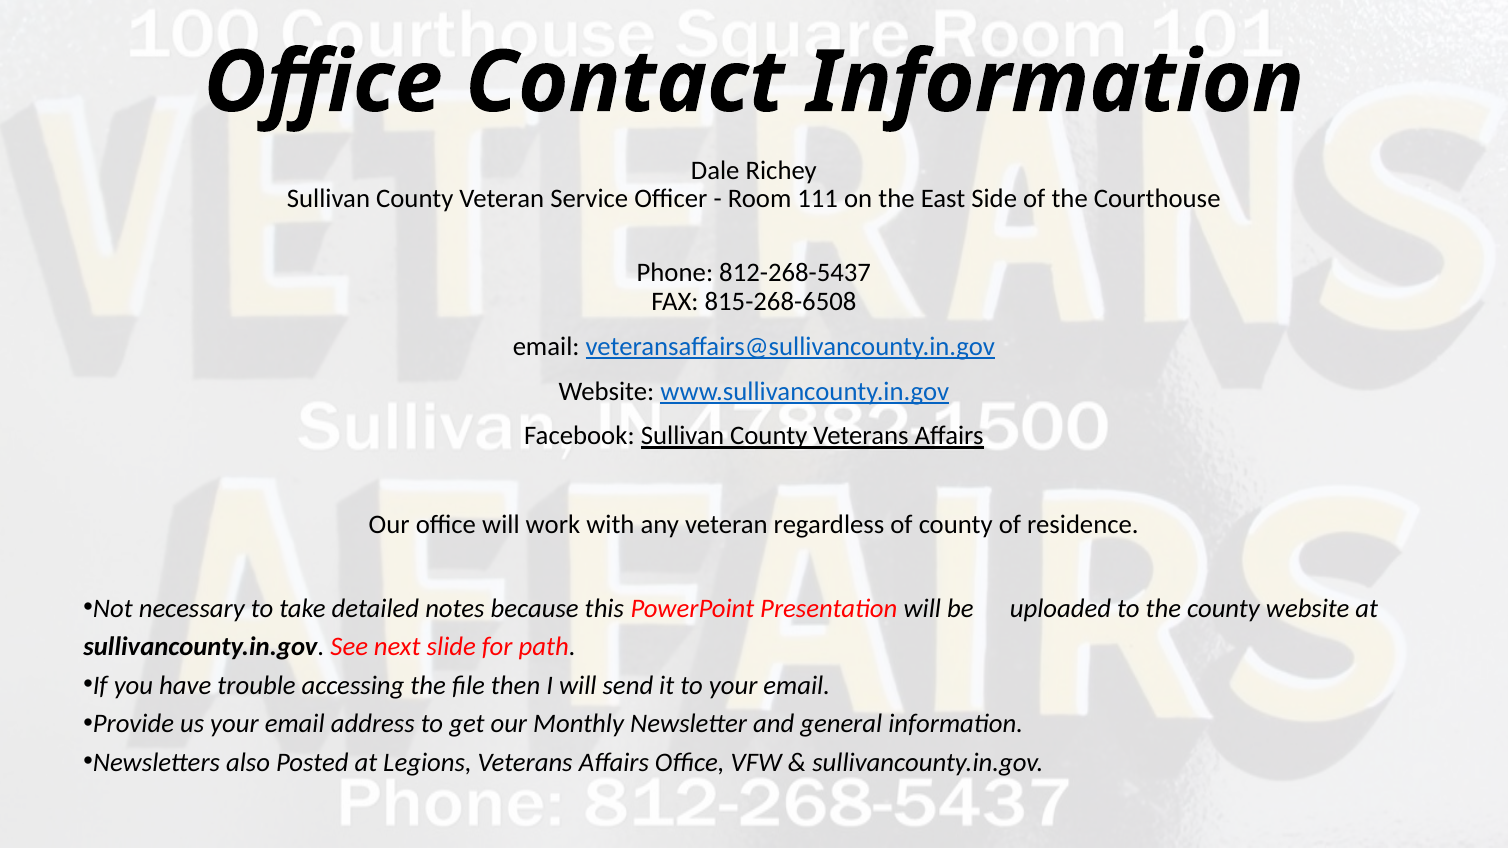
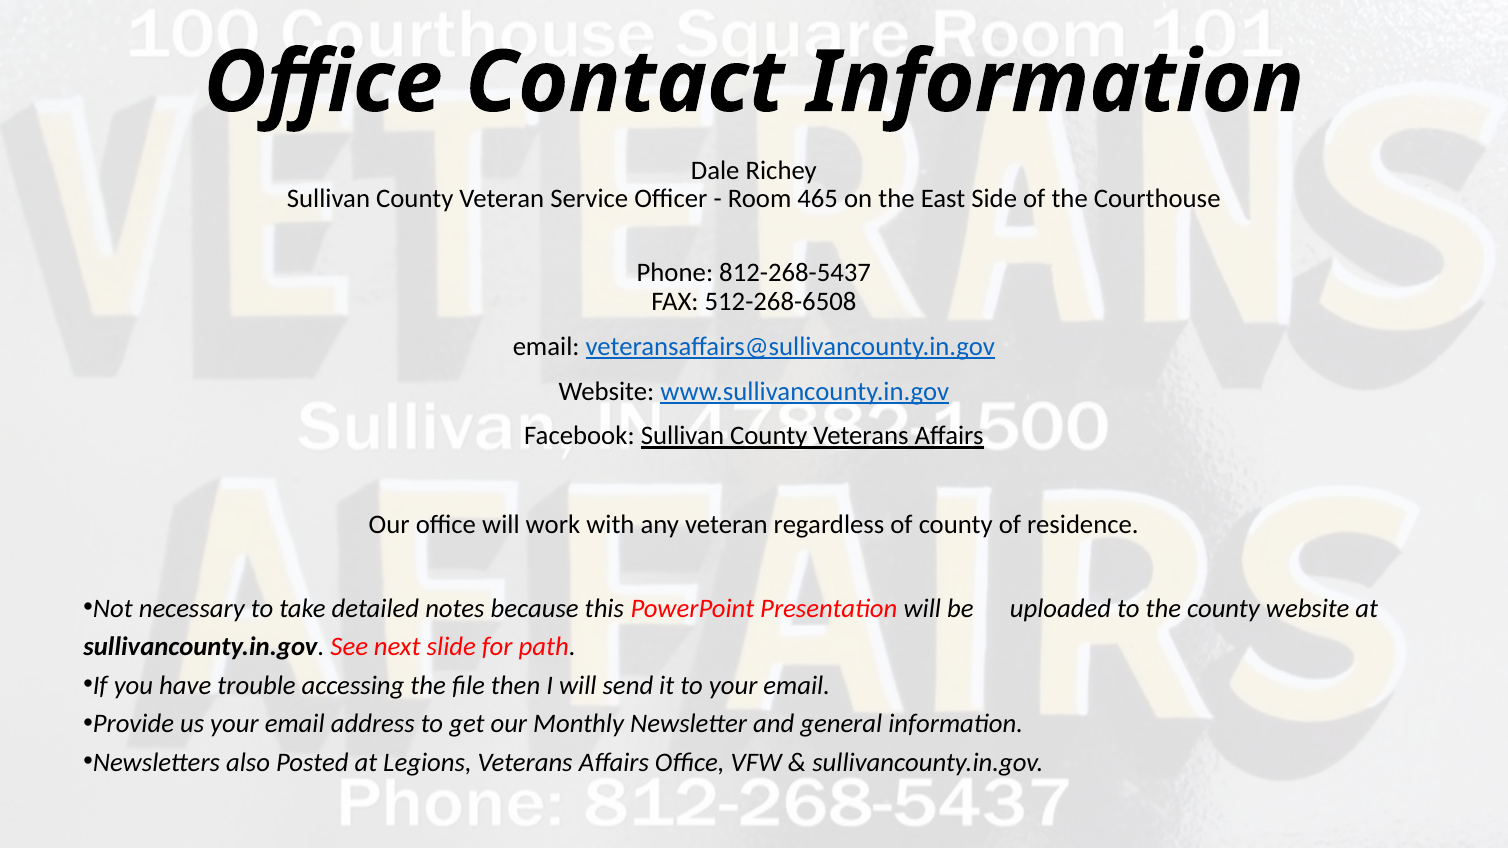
111: 111 -> 465
815-268-6508: 815-268-6508 -> 512-268-6508
